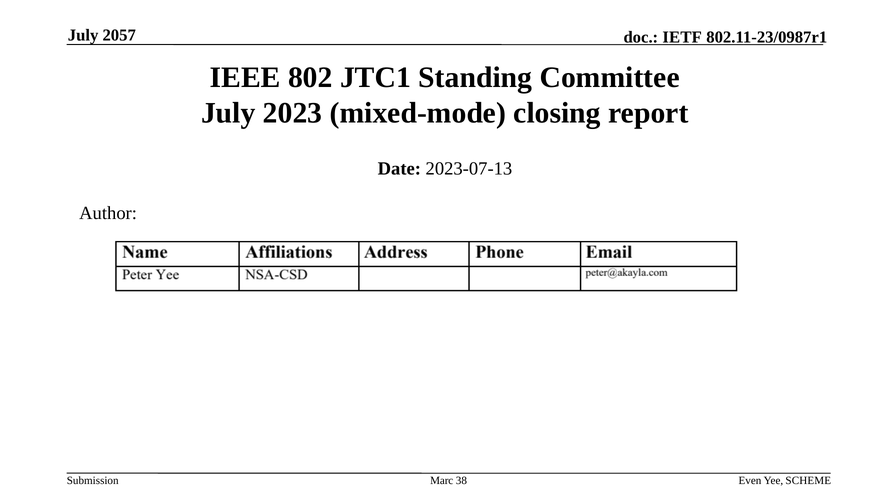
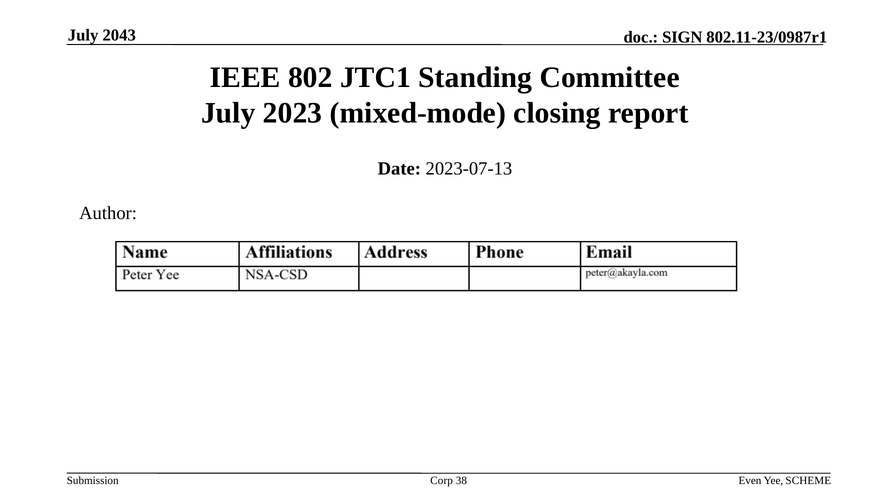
2057: 2057 -> 2043
IETF: IETF -> SIGN
Marc: Marc -> Corp
